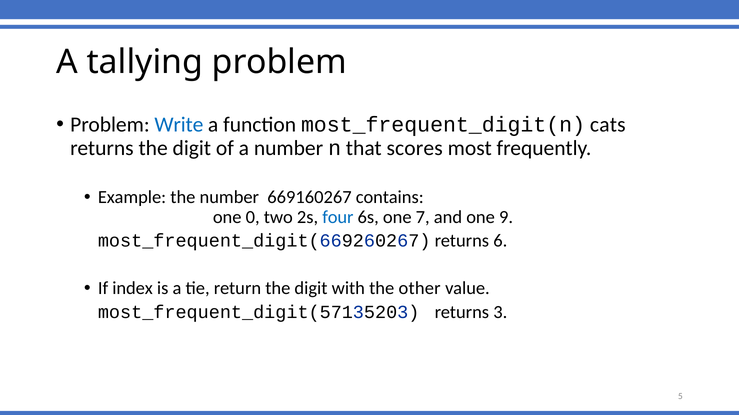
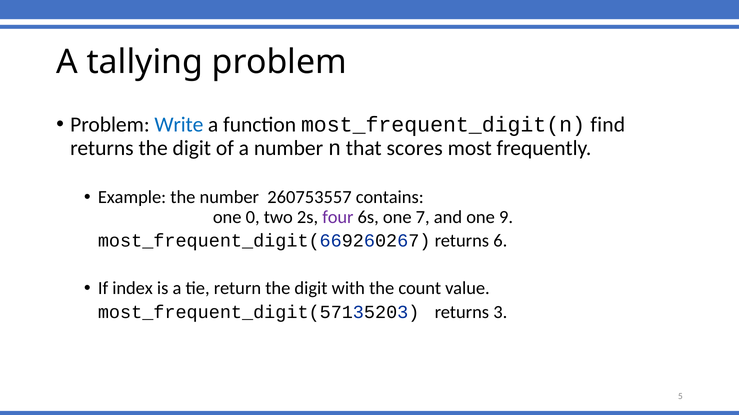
cats: cats -> find
669160267: 669160267 -> 260753557
four colour: blue -> purple
other: other -> count
